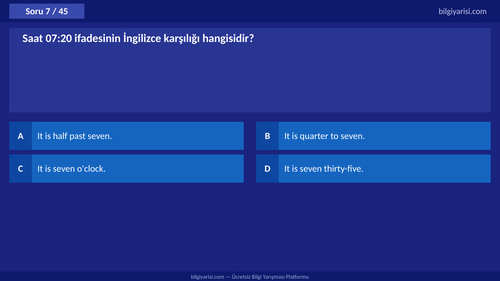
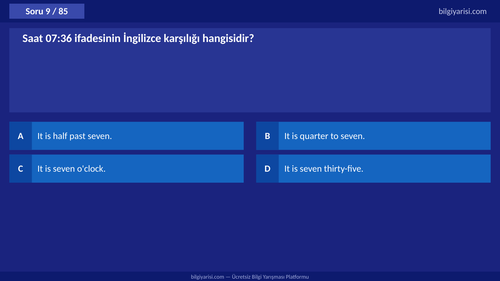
7: 7 -> 9
45: 45 -> 85
07:20: 07:20 -> 07:36
